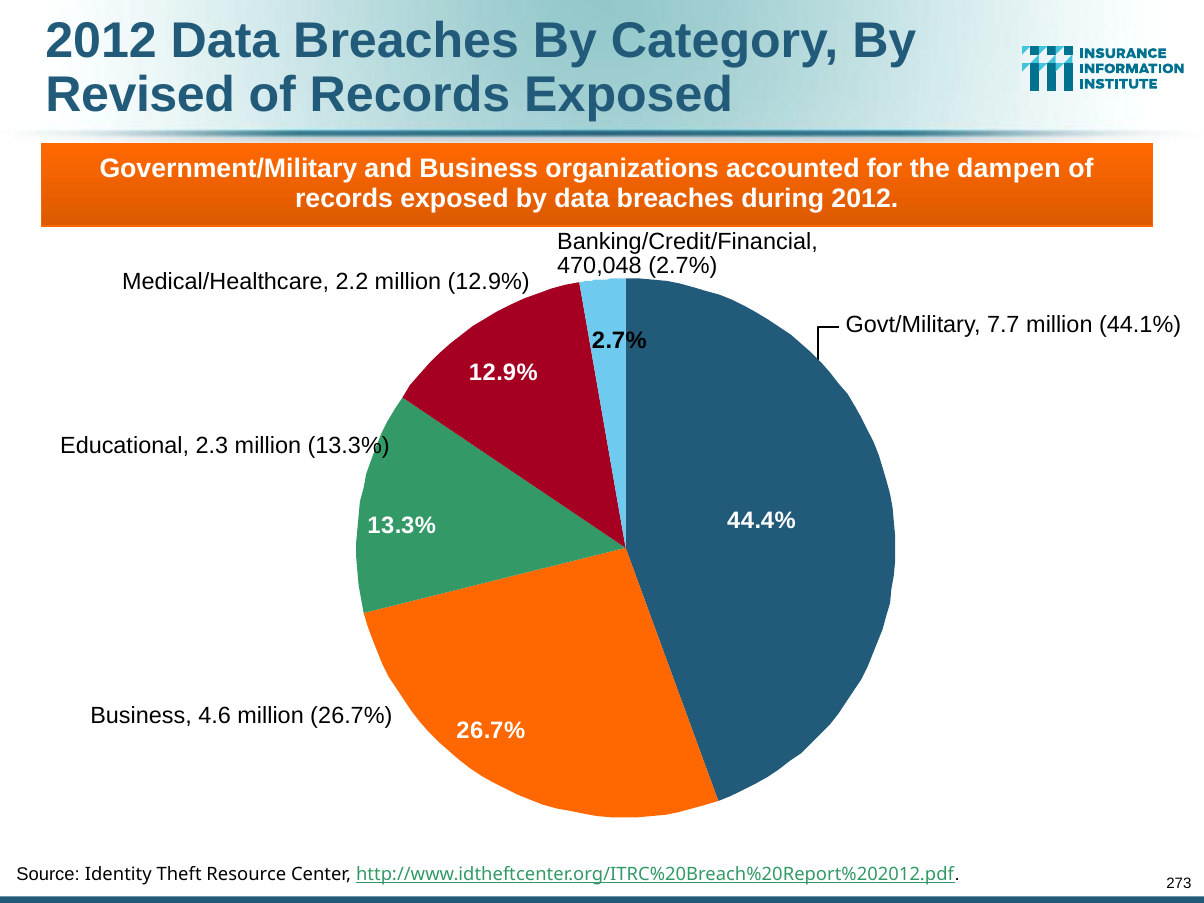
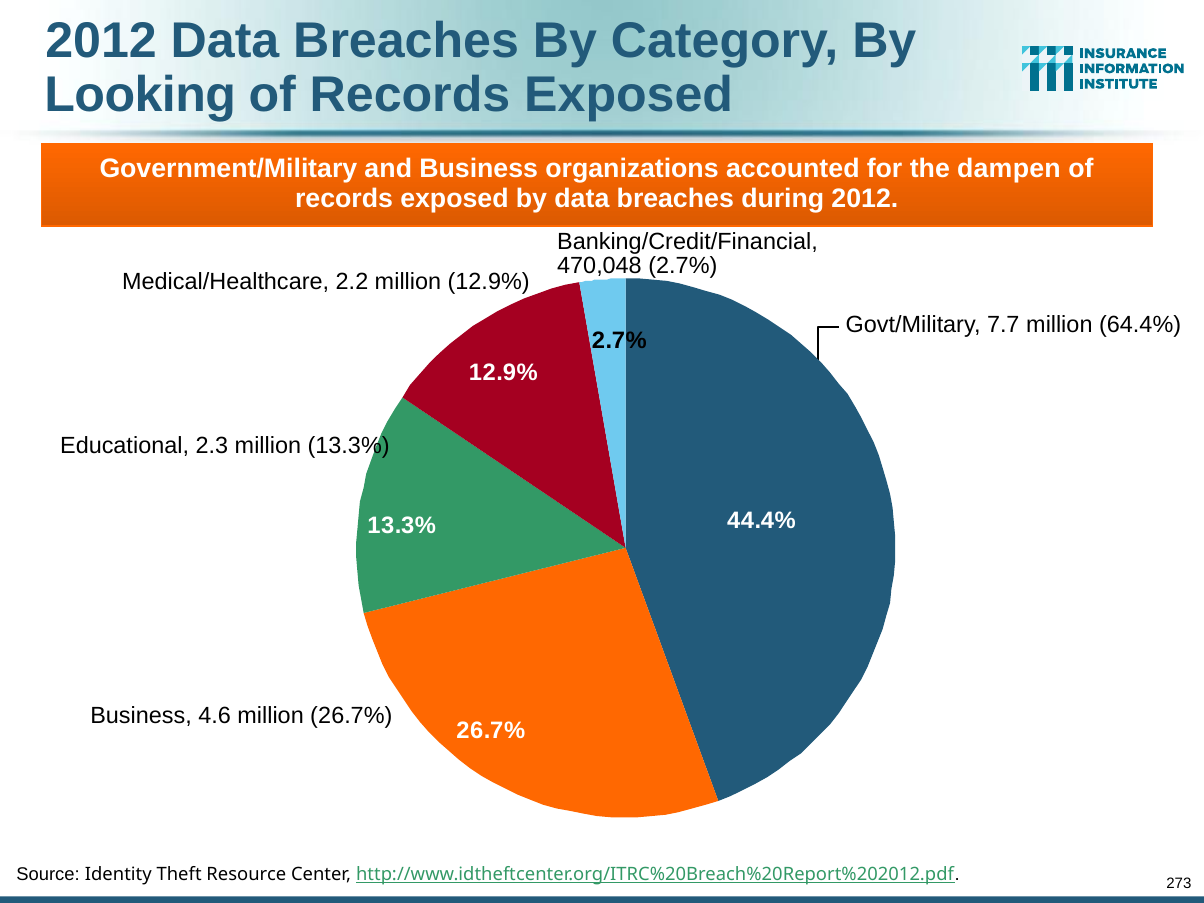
Revised: Revised -> Looking
44.1%: 44.1% -> 64.4%
